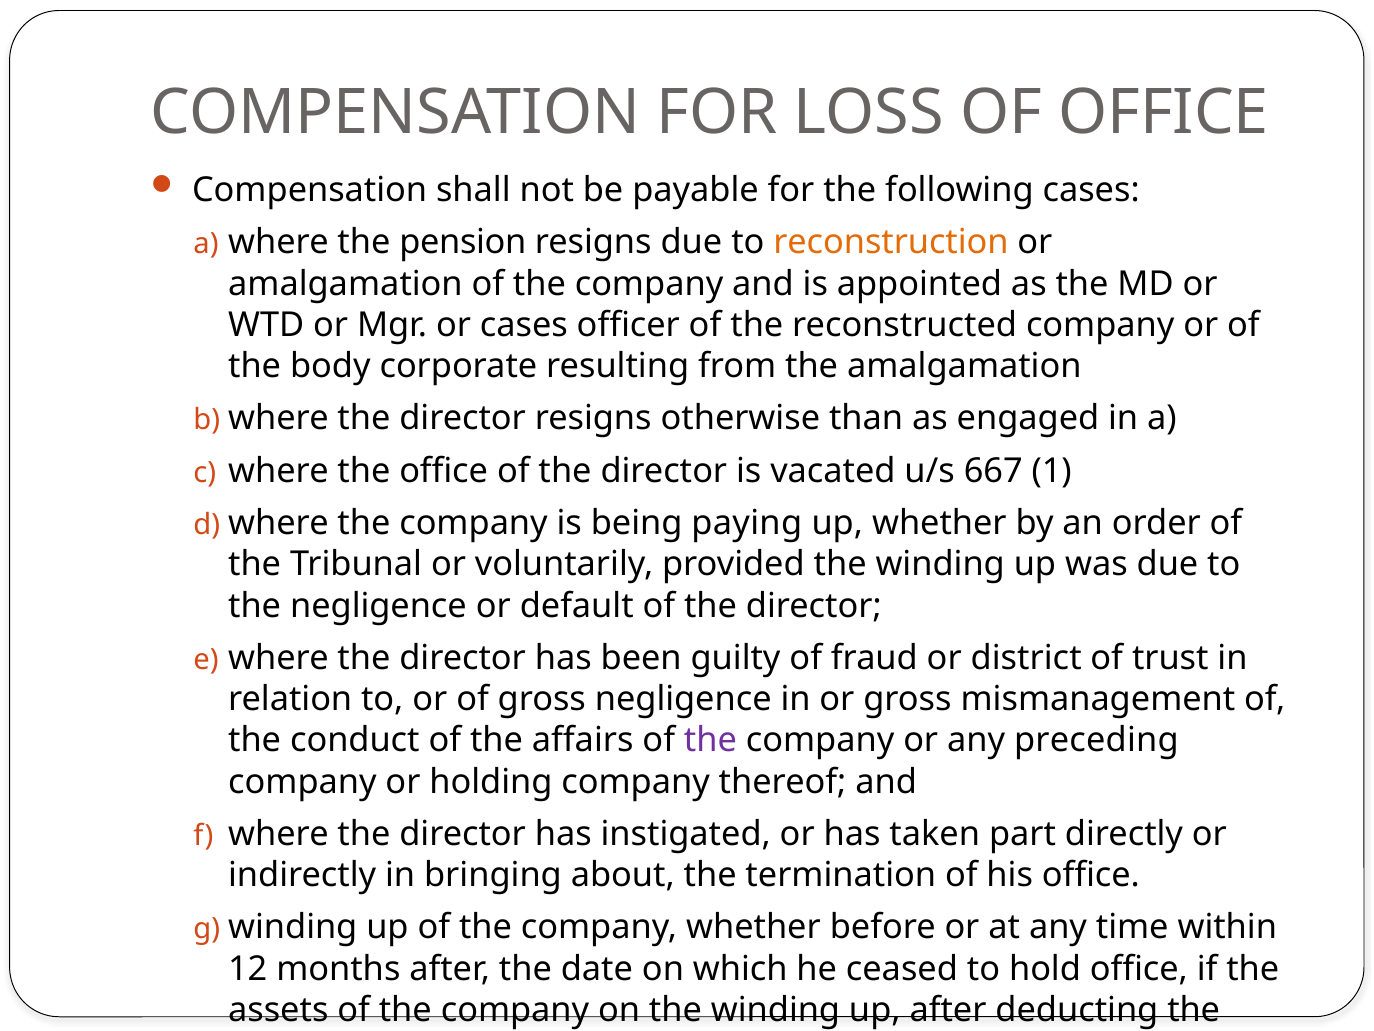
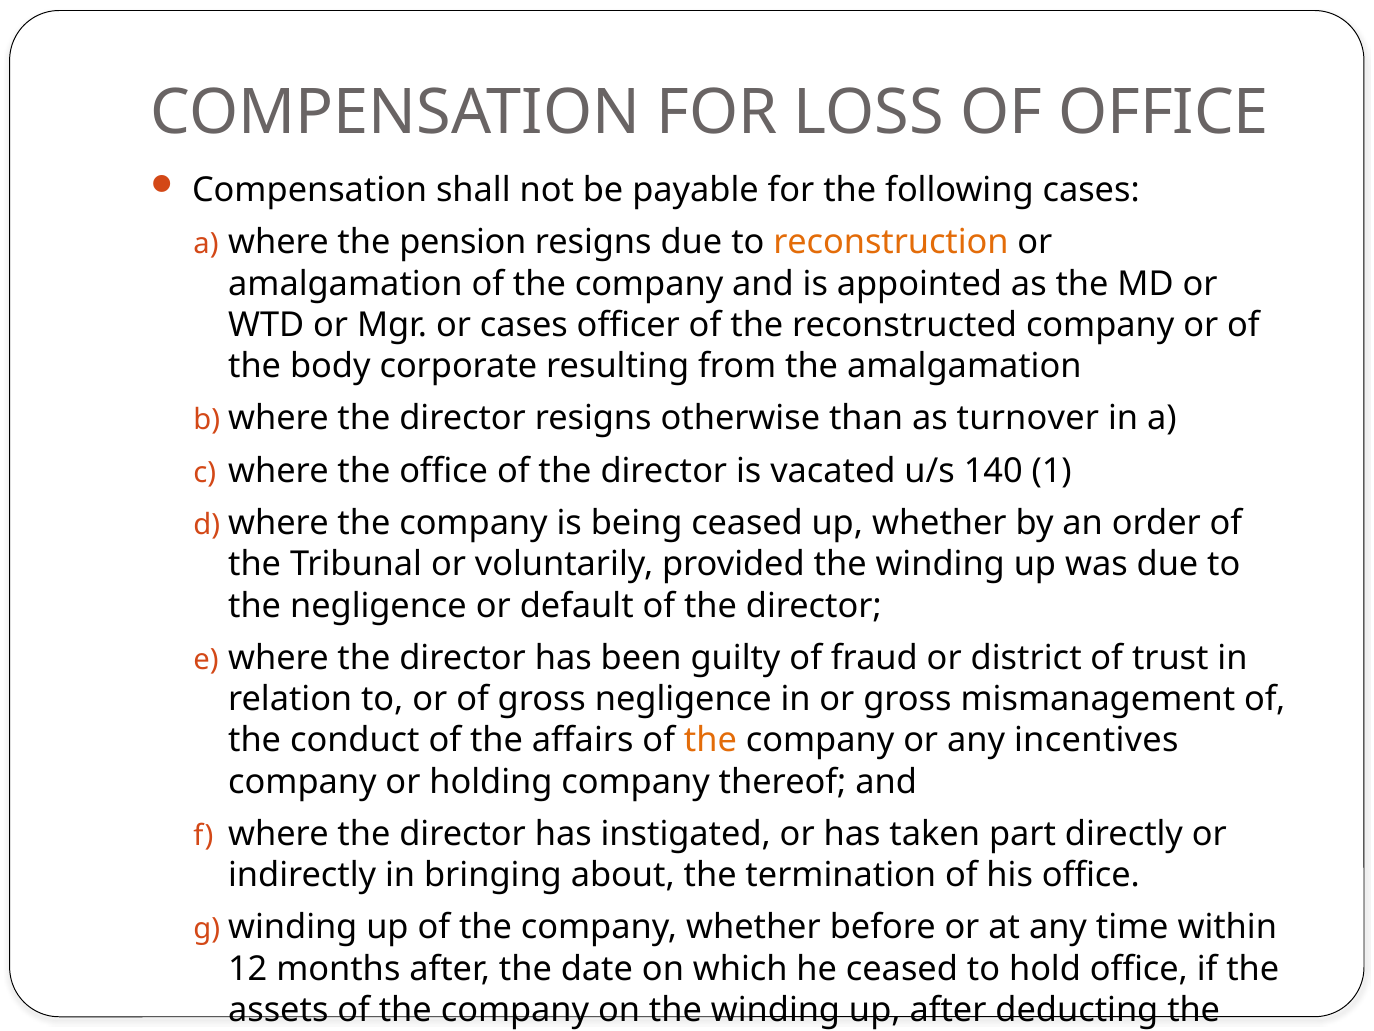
engaged: engaged -> turnover
667: 667 -> 140
being paying: paying -> ceased
the at (710, 740) colour: purple -> orange
preceding: preceding -> incentives
